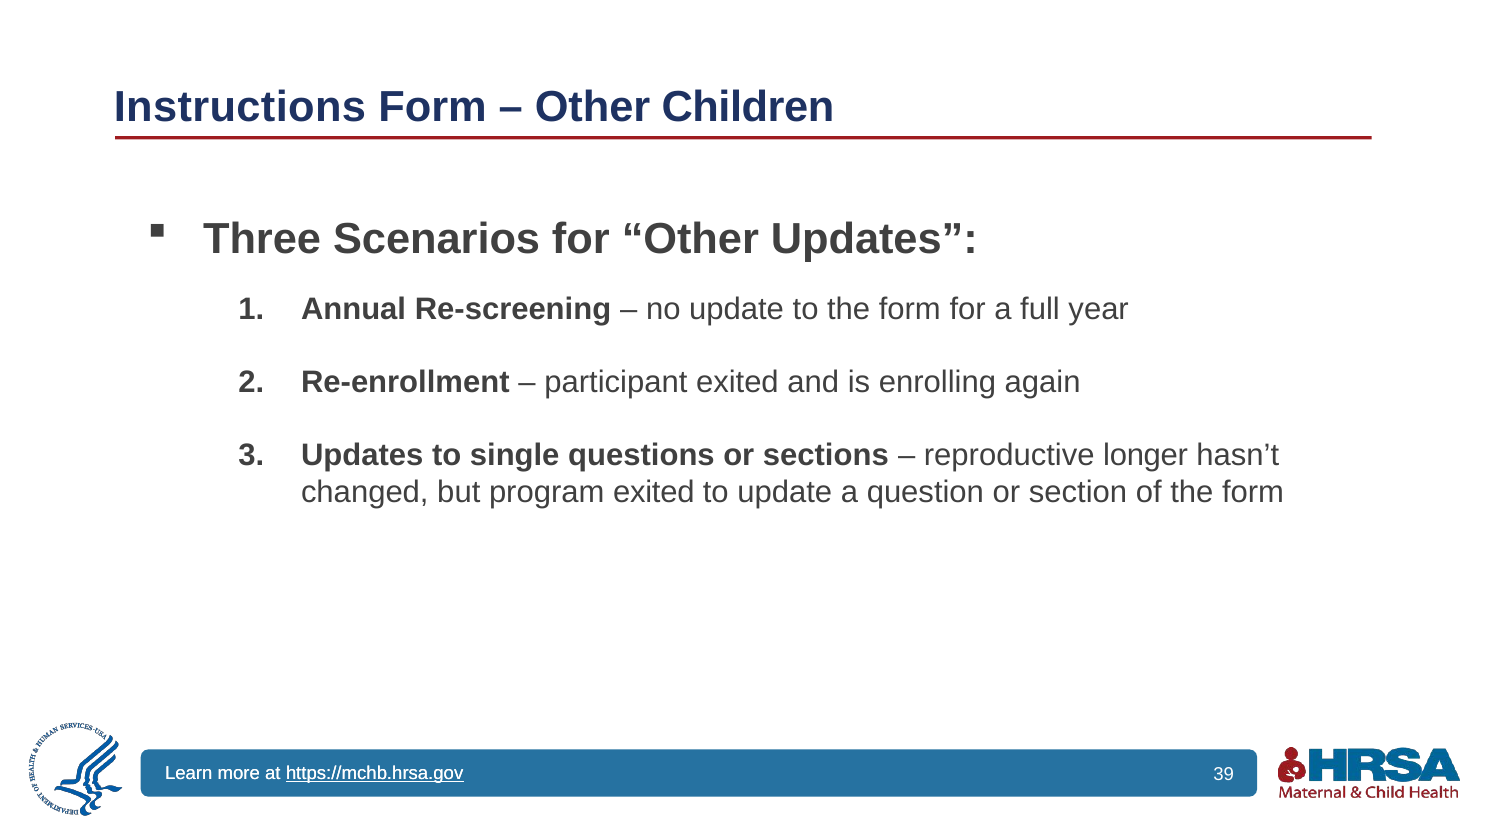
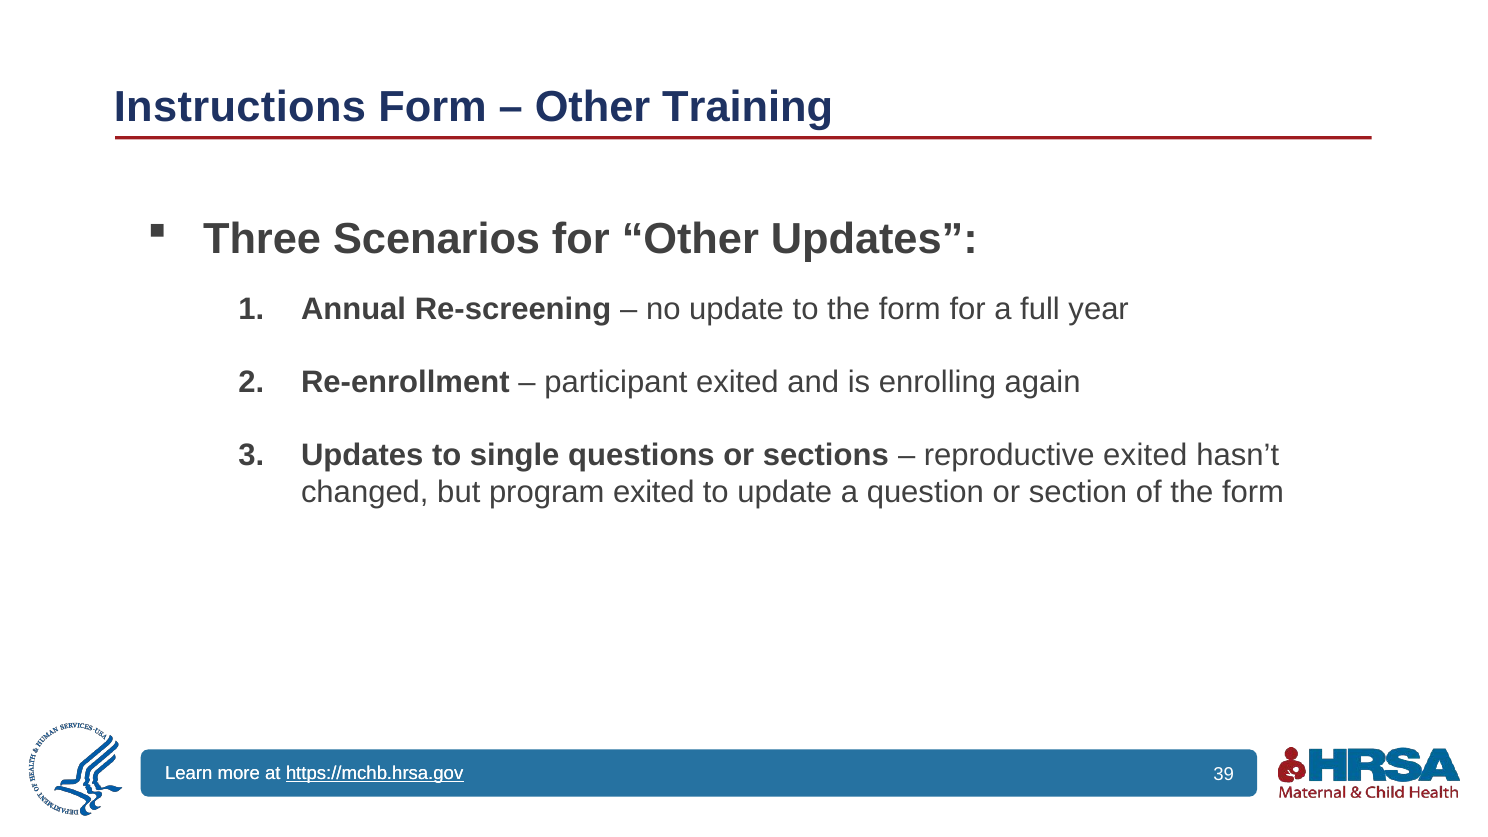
Children: Children -> Training
reproductive longer: longer -> exited
